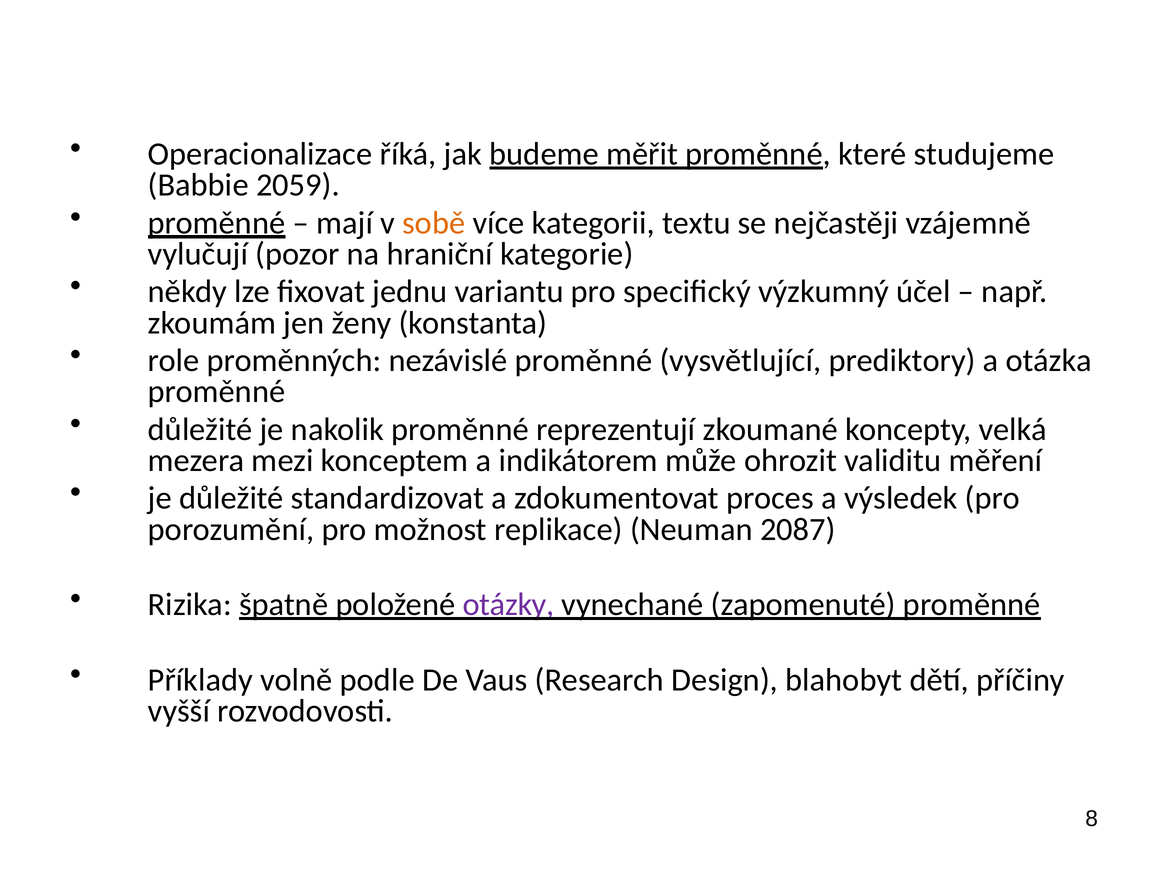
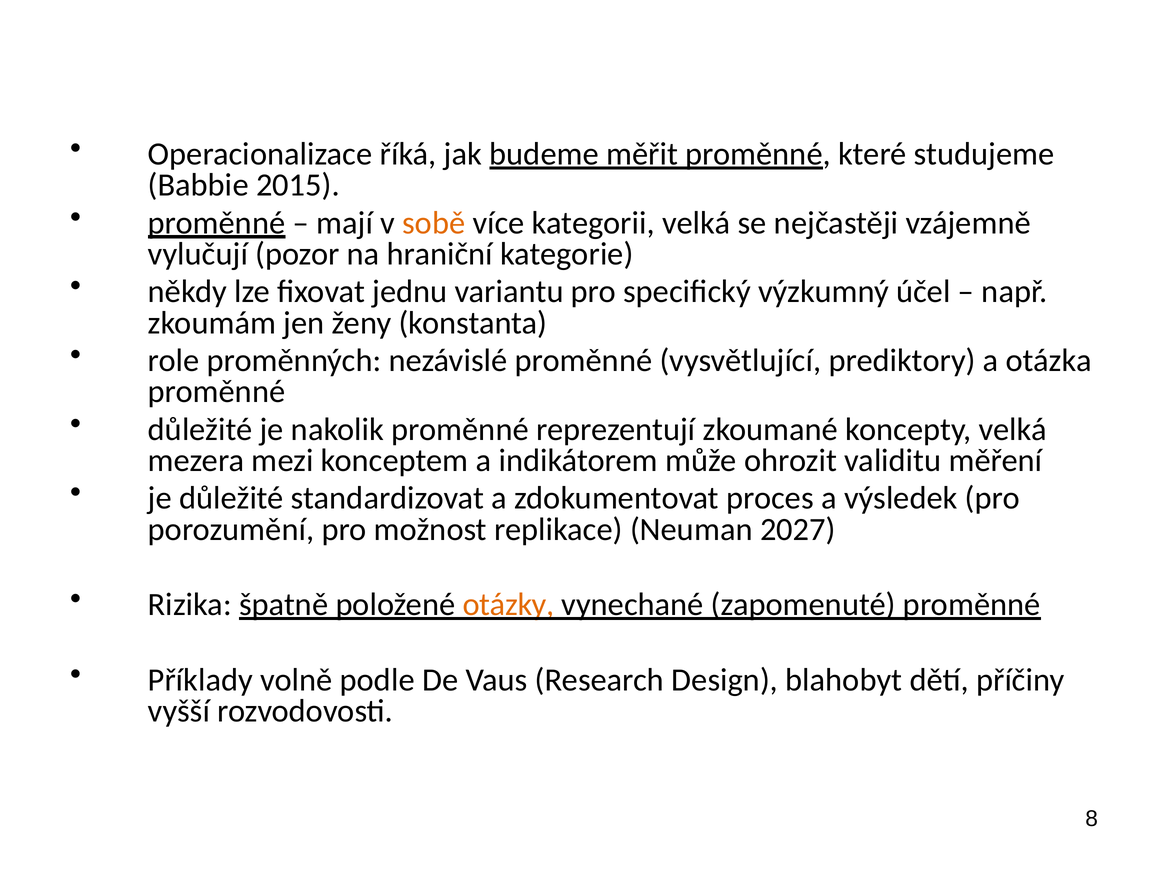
2059: 2059 -> 2015
kategorii textu: textu -> velká
2087: 2087 -> 2027
otázky colour: purple -> orange
